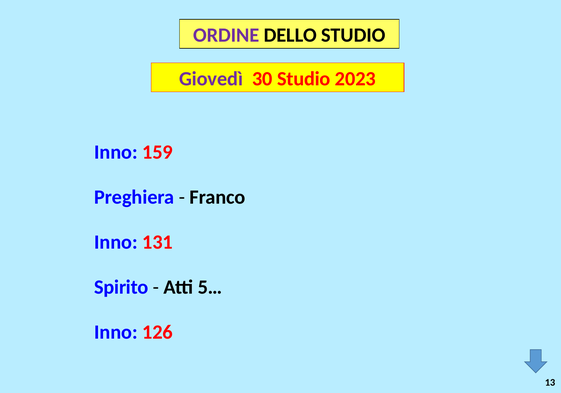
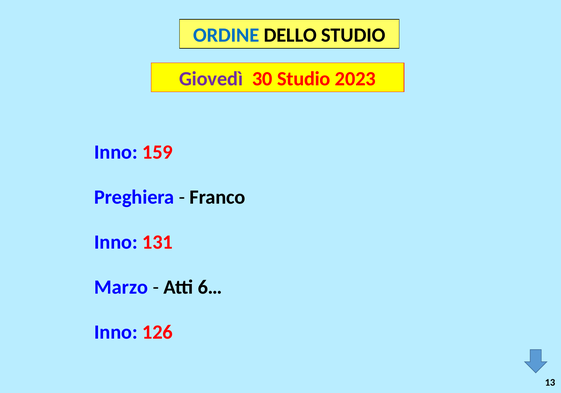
ORDINE colour: purple -> blue
Spirito: Spirito -> Marzo
5…: 5… -> 6…
